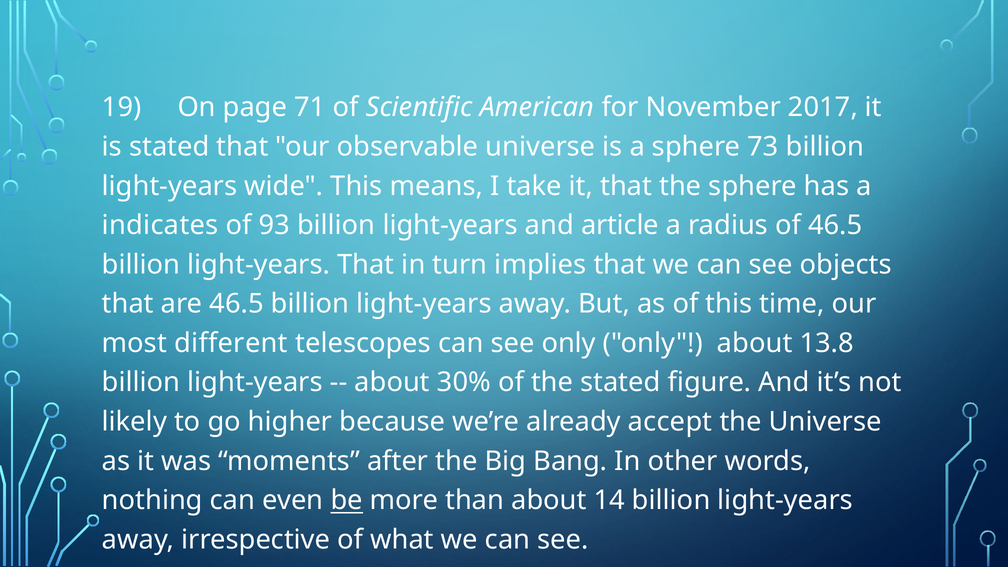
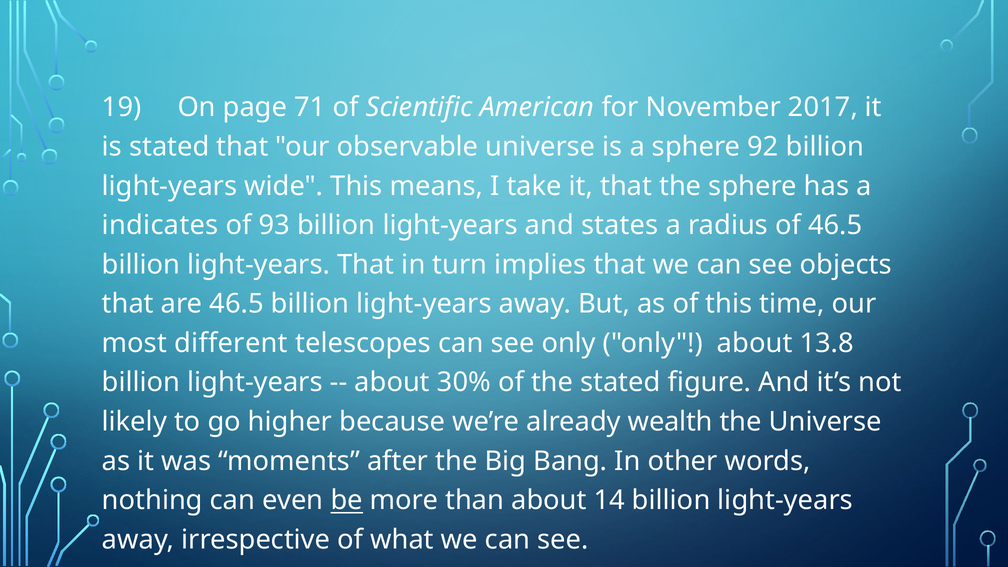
73: 73 -> 92
article: article -> states
accept: accept -> wealth
